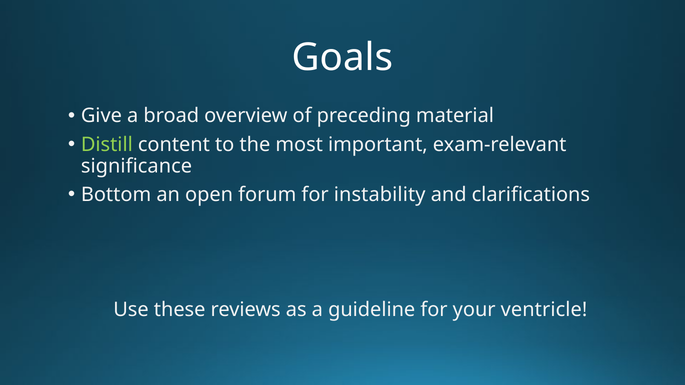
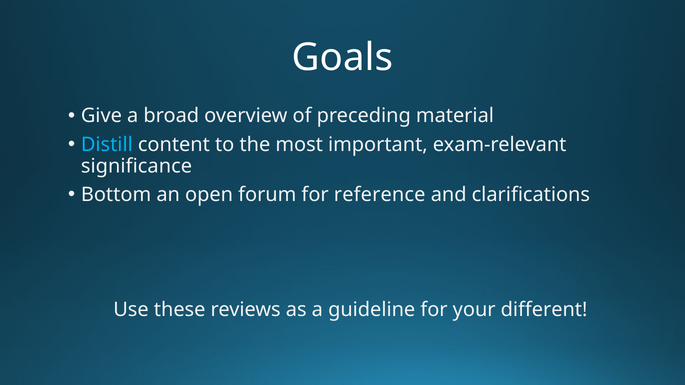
Distill colour: light green -> light blue
instability: instability -> reference
ventricle: ventricle -> different
